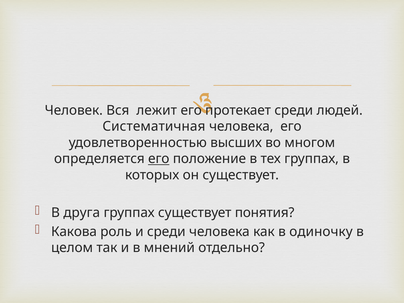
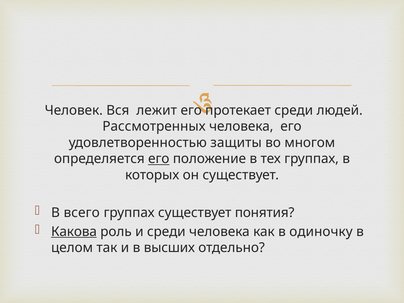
Систематичная: Систематичная -> Рассмотренных
высших: высших -> защиты
друга: друга -> всего
Какова underline: none -> present
мнений: мнений -> высших
